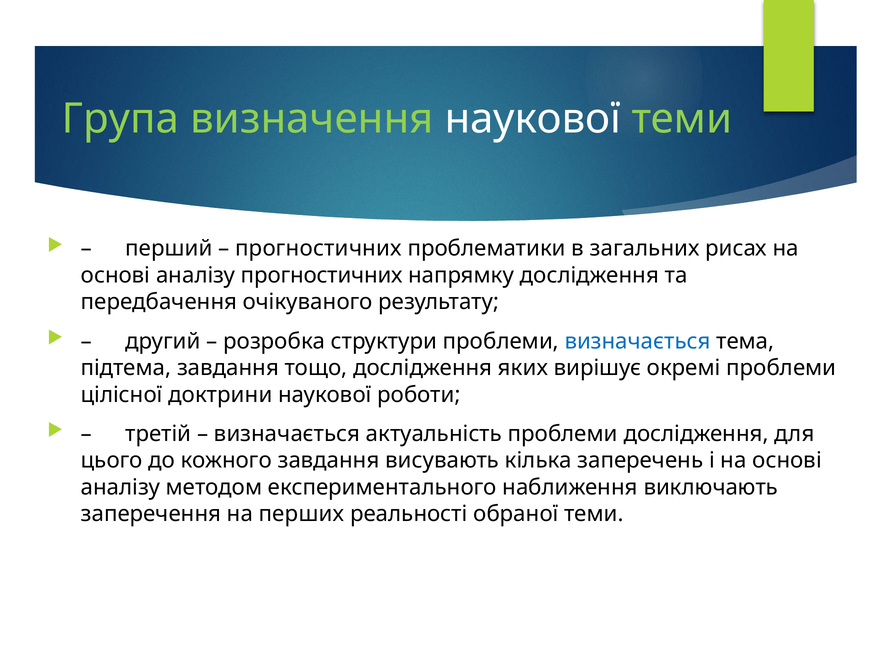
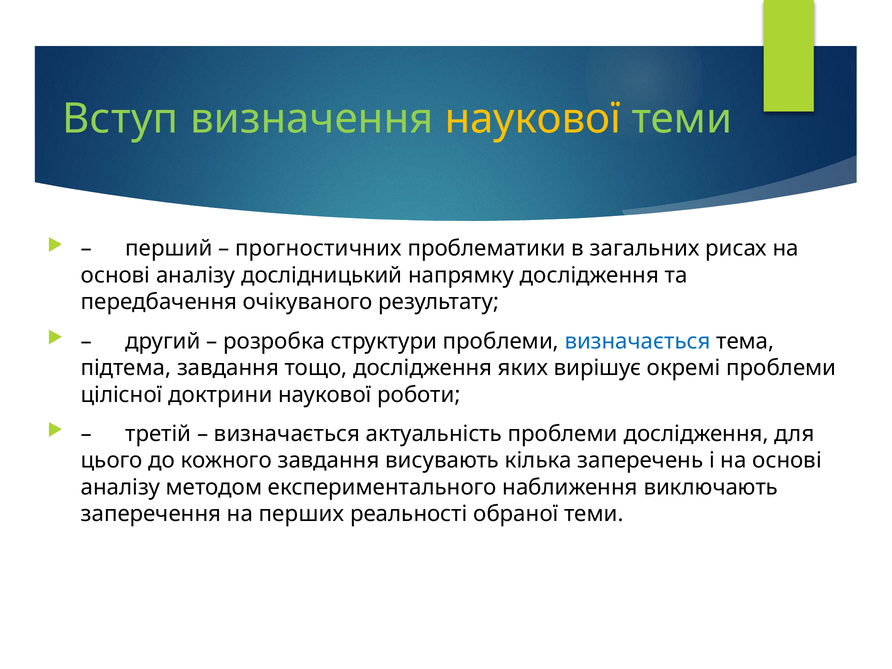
Група: Група -> Вступ
наукової at (533, 119) colour: white -> yellow
аналізу прогностичних: прогностичних -> дослідницький
